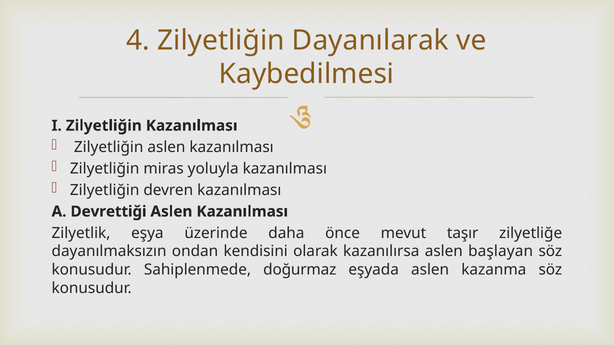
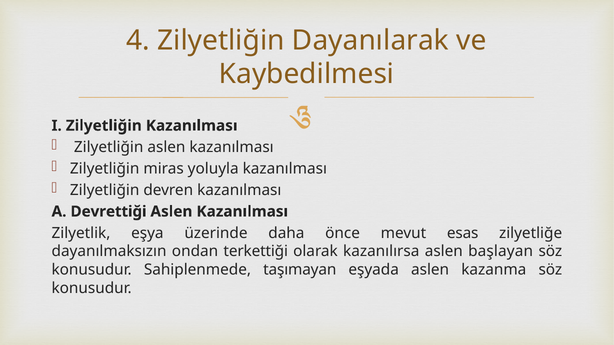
taşır: taşır -> esas
kendisini: kendisini -> terkettiği
doğurmaz: doğurmaz -> taşımayan
